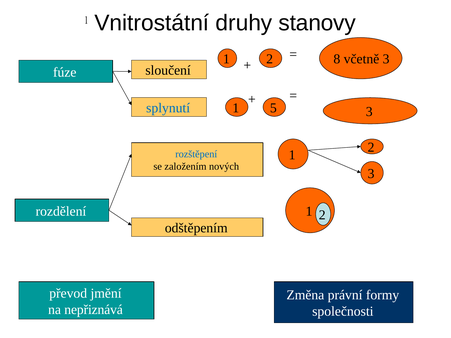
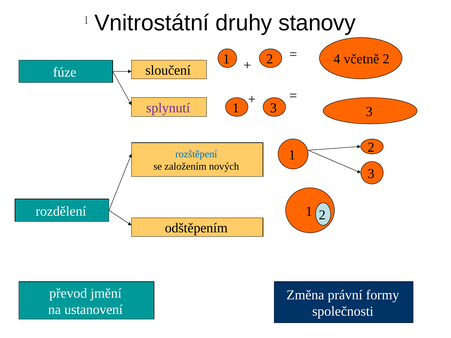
8: 8 -> 4
včetně 3: 3 -> 2
splynutí colour: blue -> purple
1 5: 5 -> 3
nepřiznává: nepřiznává -> ustanovení
